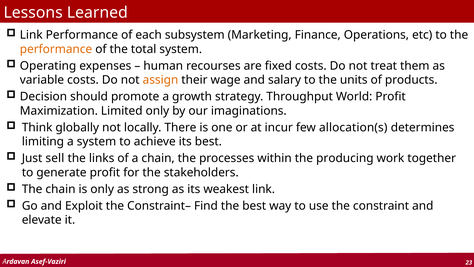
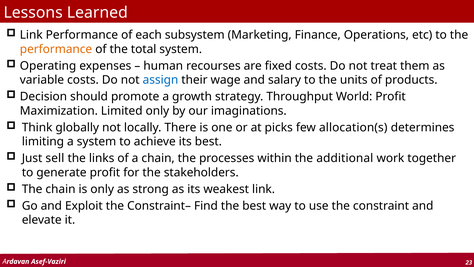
assign colour: orange -> blue
incur: incur -> picks
producing: producing -> additional
